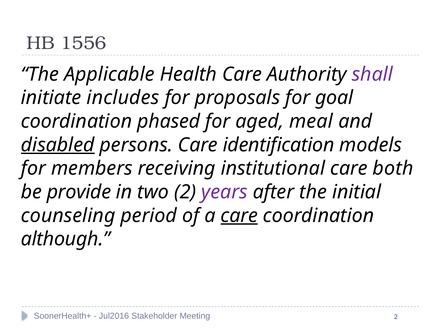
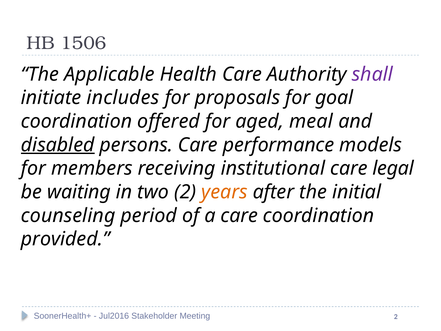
1556: 1556 -> 1506
phased: phased -> offered
identification: identification -> performance
both: both -> legal
provide: provide -> waiting
years colour: purple -> orange
care at (239, 215) underline: present -> none
although: although -> provided
